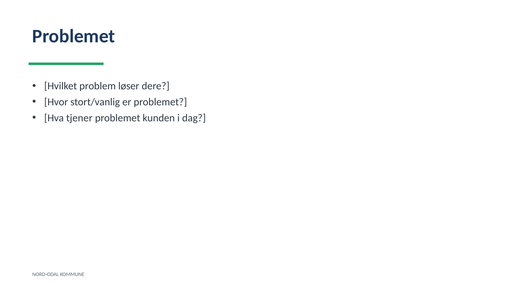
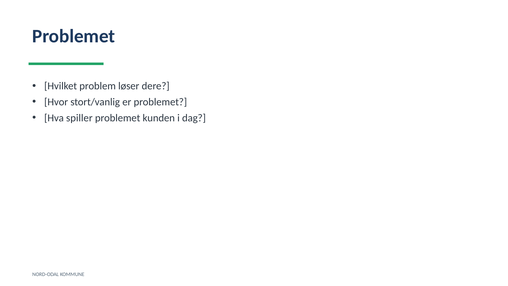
tjener: tjener -> spiller
